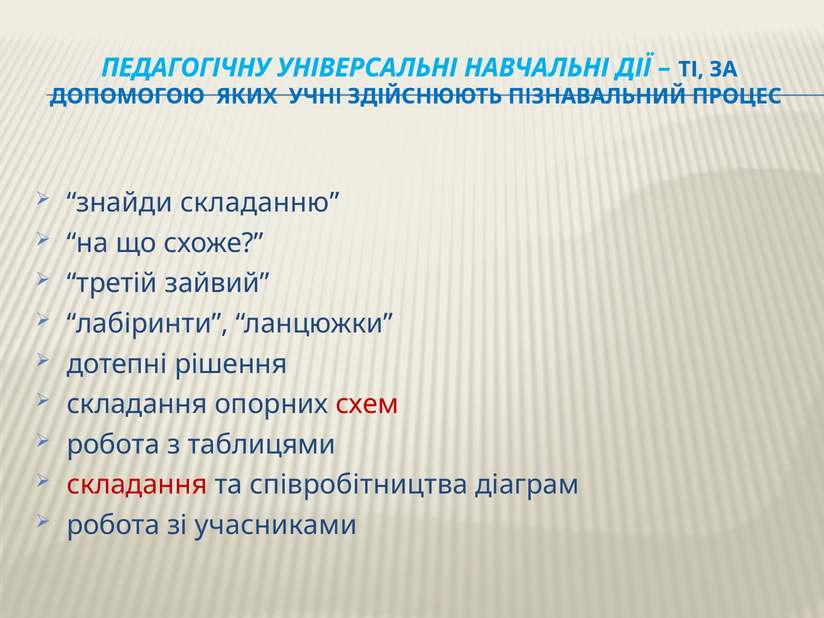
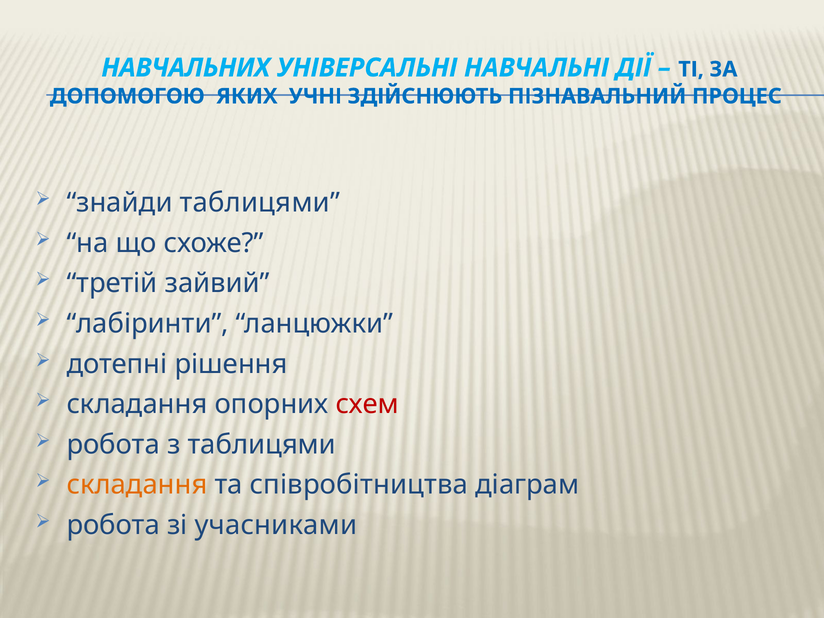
ПЕДАГОГІЧНУ: ПЕДАГОГІЧНУ -> НАВЧАЛЬНИХ
знайди складанню: складанню -> таблицями
складання at (137, 485) colour: red -> orange
